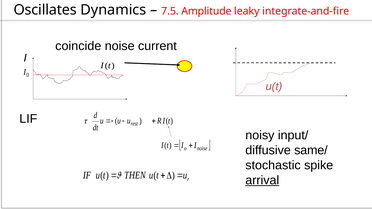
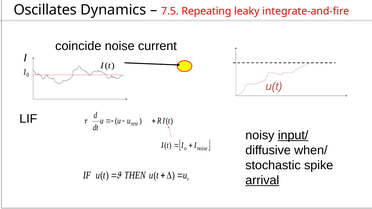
Amplitude: Amplitude -> Repeating
input/ underline: none -> present
same/: same/ -> when/
